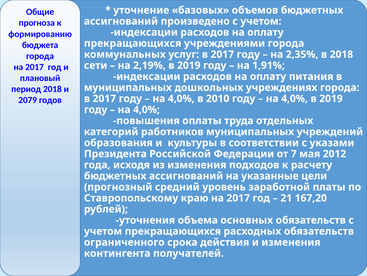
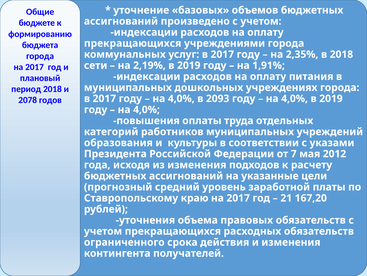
прогноза: прогноза -> бюджете
2079: 2079 -> 2078
2010: 2010 -> 2093
основных: основных -> правовых
